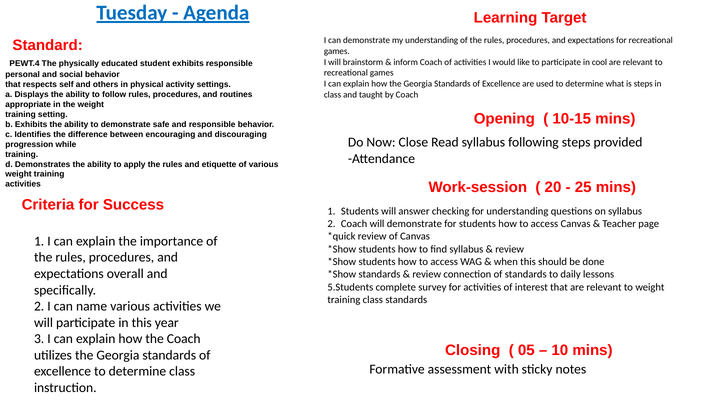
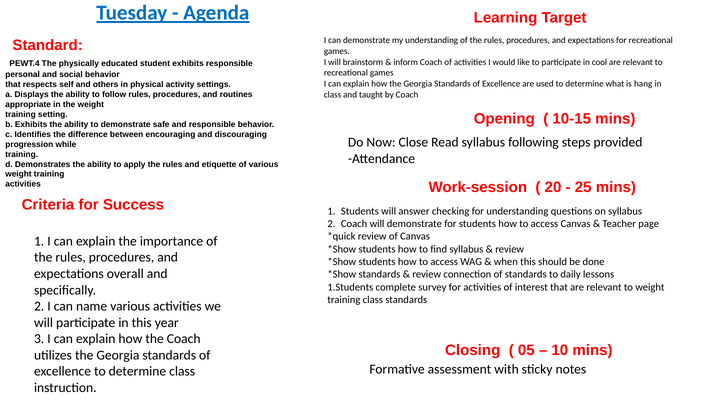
is steps: steps -> hang
5.Students: 5.Students -> 1.Students
